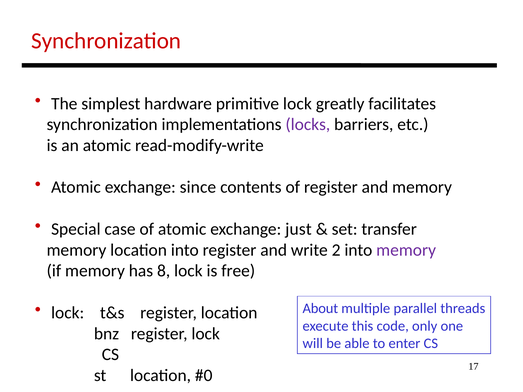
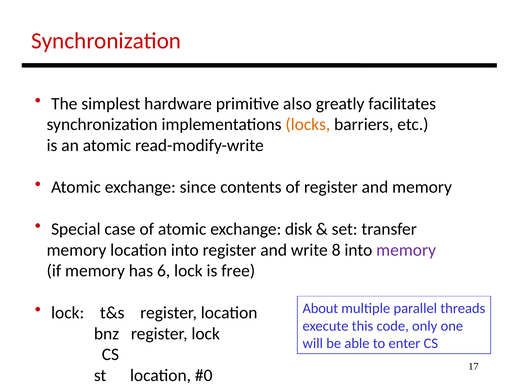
primitive lock: lock -> also
locks colour: purple -> orange
just: just -> disk
2: 2 -> 8
8: 8 -> 6
